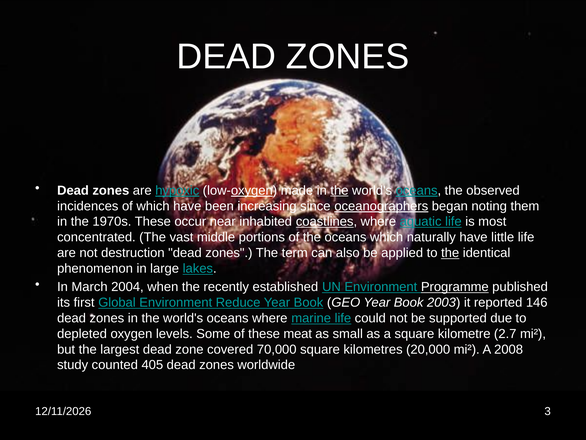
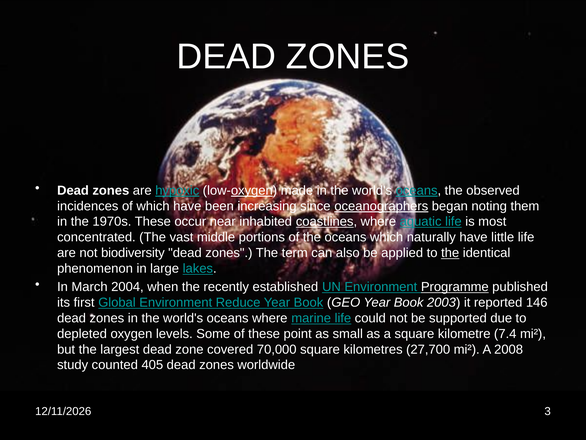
the at (339, 190) underline: present -> none
destruction: destruction -> biodiversity
meat: meat -> point
2.7: 2.7 -> 7.4
20,000: 20,000 -> 27,700
